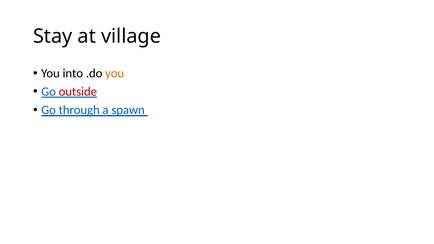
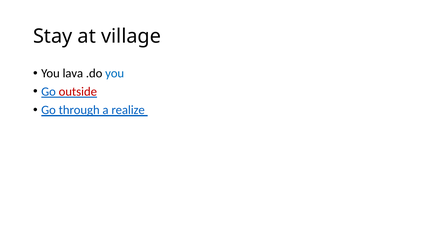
into: into -> lava
you at (115, 73) colour: orange -> blue
spawn: spawn -> realize
